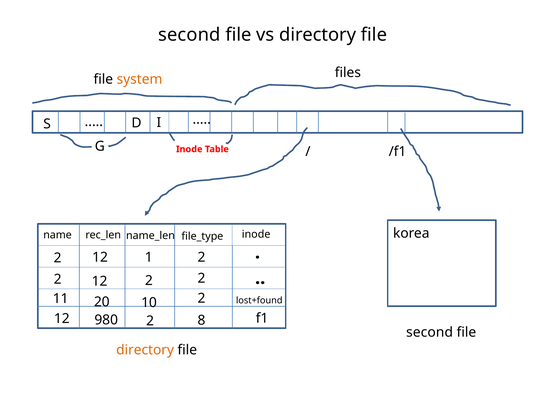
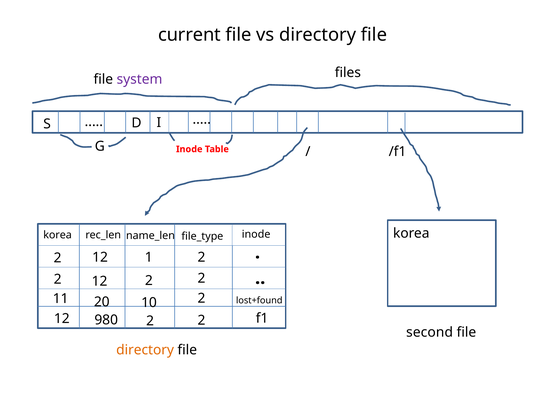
second at (189, 35): second -> current
system colour: orange -> purple
name at (58, 235): name -> korea
8 at (201, 320): 8 -> 2
